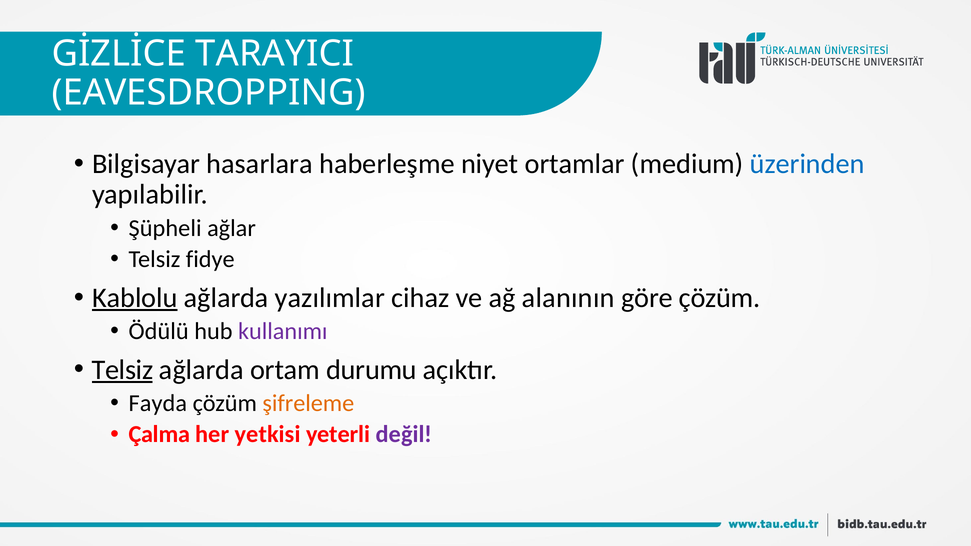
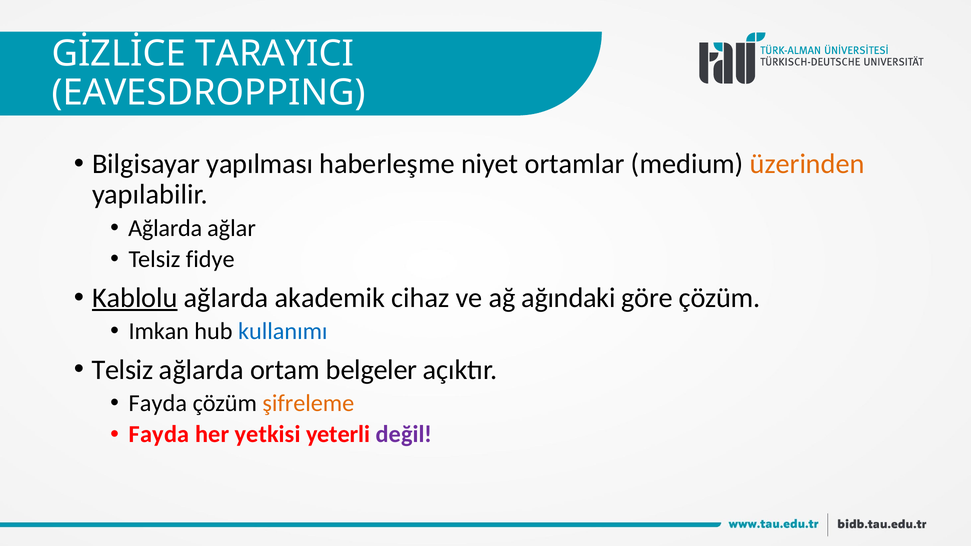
hasarlara: hasarlara -> yapılması
üzerinden colour: blue -> orange
Şüpheli at (165, 228): Şüpheli -> Ağlarda
yazılımlar: yazılımlar -> akademik
alanının: alanının -> ağındaki
Ödülü: Ödülü -> Imkan
kullanımı colour: purple -> blue
Telsiz at (122, 370) underline: present -> none
durumu: durumu -> belgeler
Çalma at (159, 435): Çalma -> Fayda
